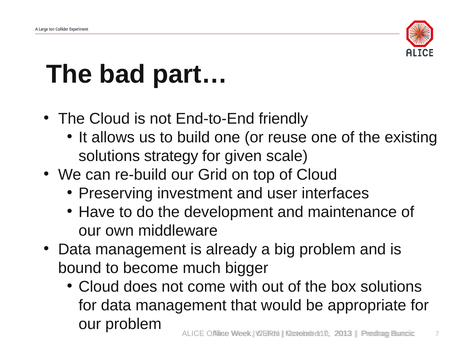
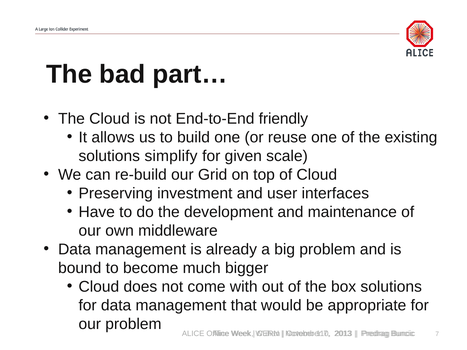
strategy: strategy -> simplify
